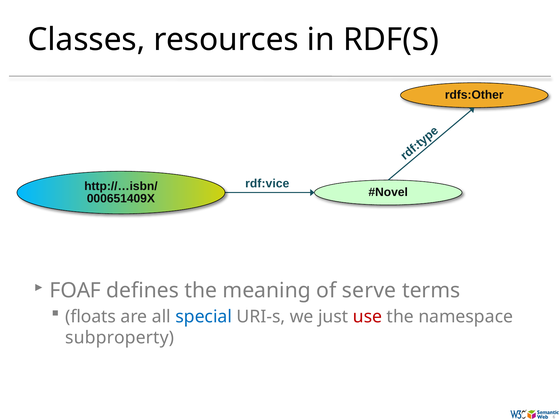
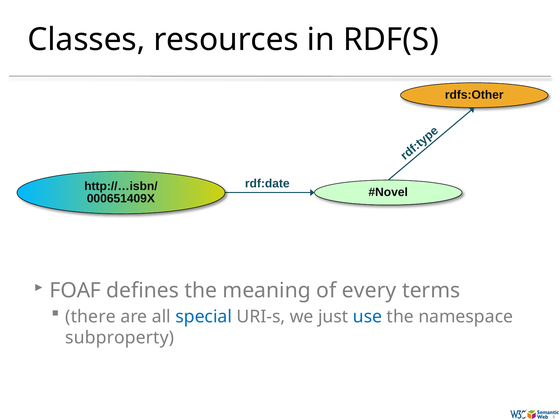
rdf:vice: rdf:vice -> rdf:date
serve: serve -> every
floats: floats -> there
use colour: red -> blue
